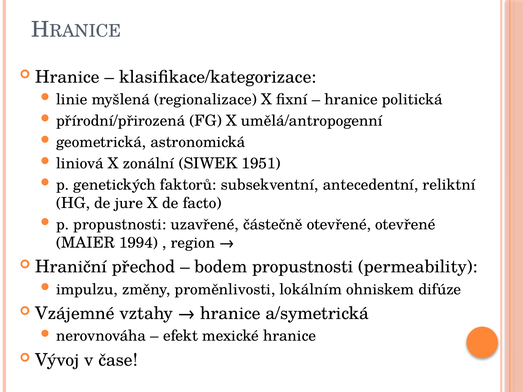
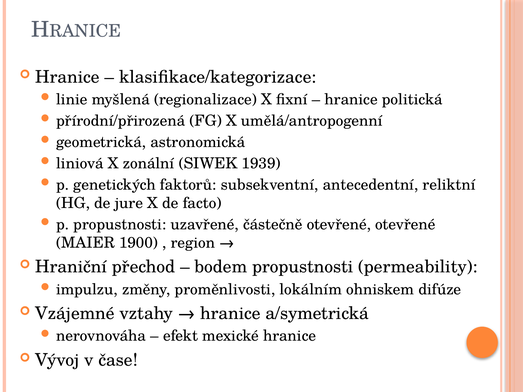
1951: 1951 -> 1939
1994: 1994 -> 1900
